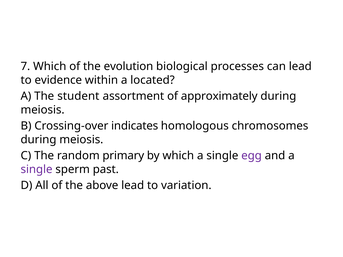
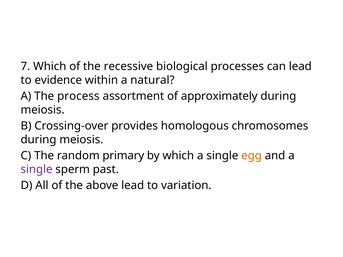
evolution: evolution -> recessive
located: located -> natural
student: student -> process
indicates: indicates -> provides
egg colour: purple -> orange
